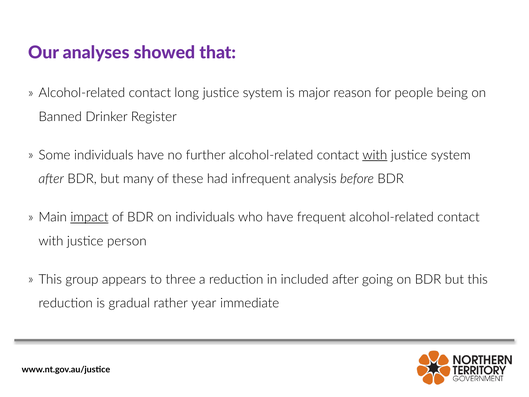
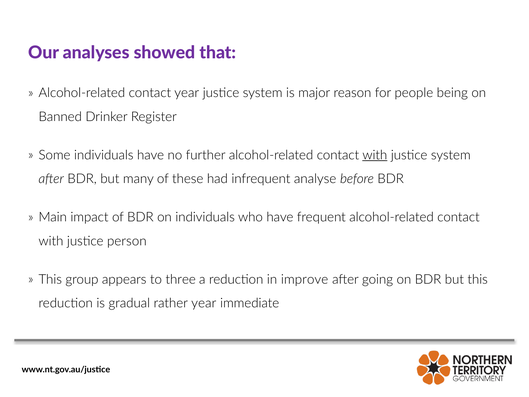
contact long: long -> year
analysis: analysis -> analyse
impact underline: present -> none
included: included -> improve
